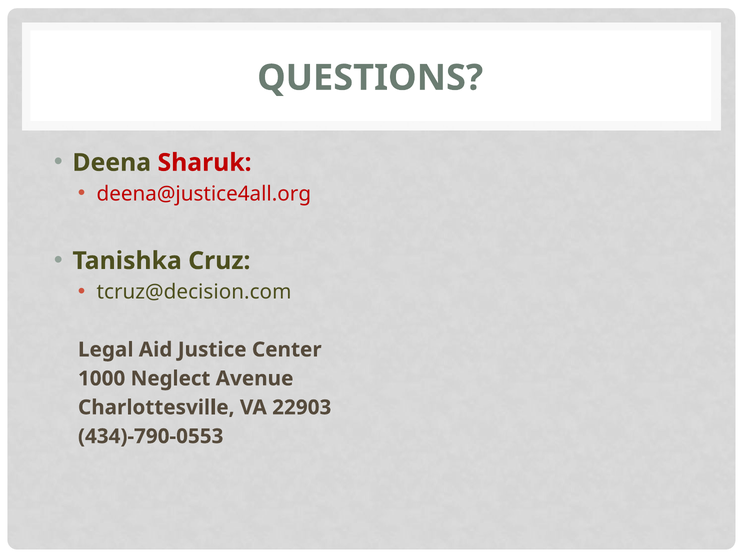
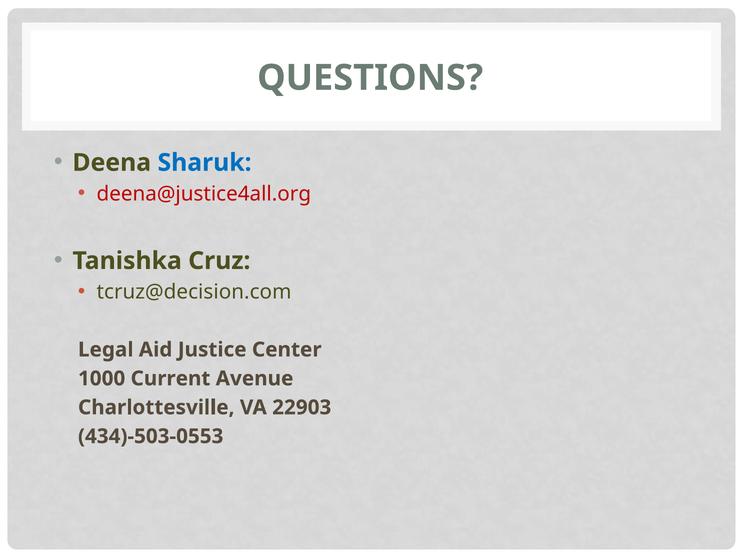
Sharuk colour: red -> blue
Neglect: Neglect -> Current
434)-790-0553: 434)-790-0553 -> 434)-503-0553
